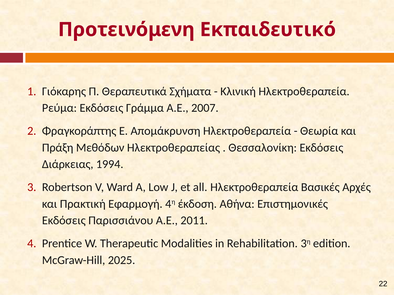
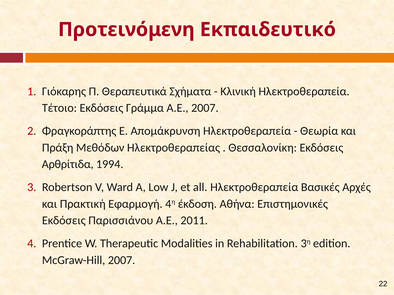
Ρεύμα: Ρεύμα -> Τέτοιο
Διάρκειας: Διάρκειας -> Αρθρίτιδα
McGraw-Hill 2025: 2025 -> 2007
